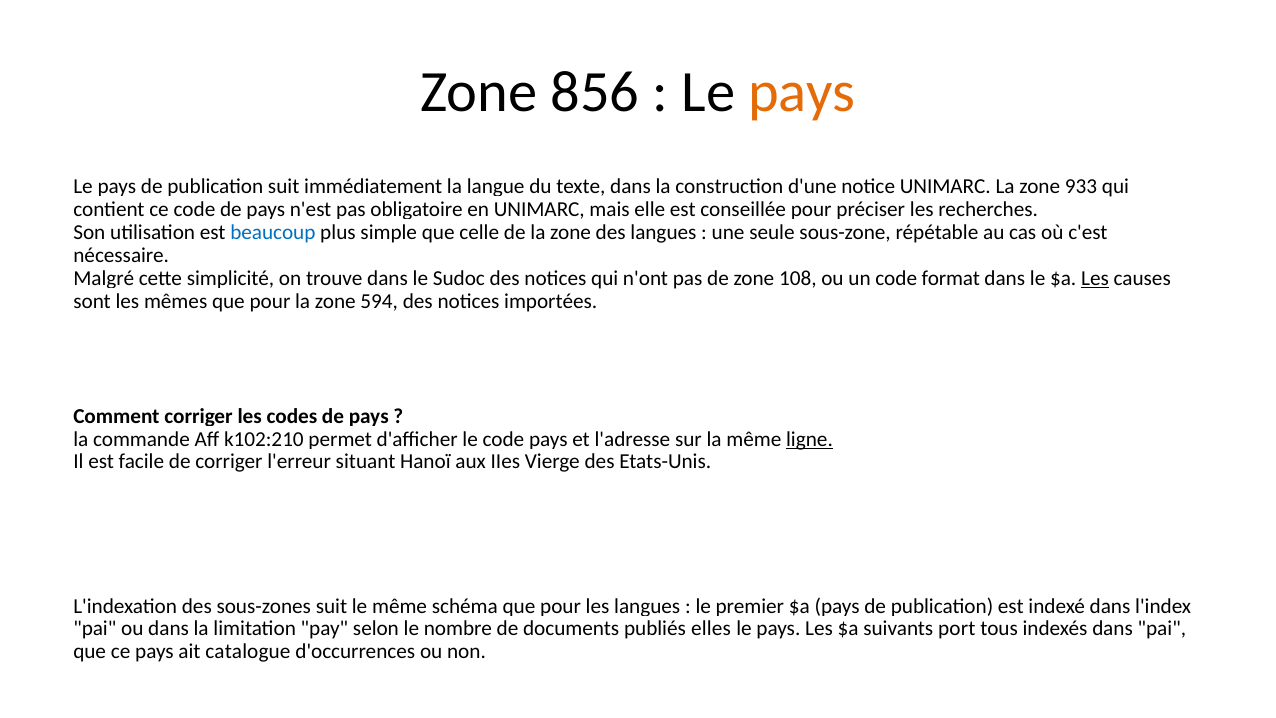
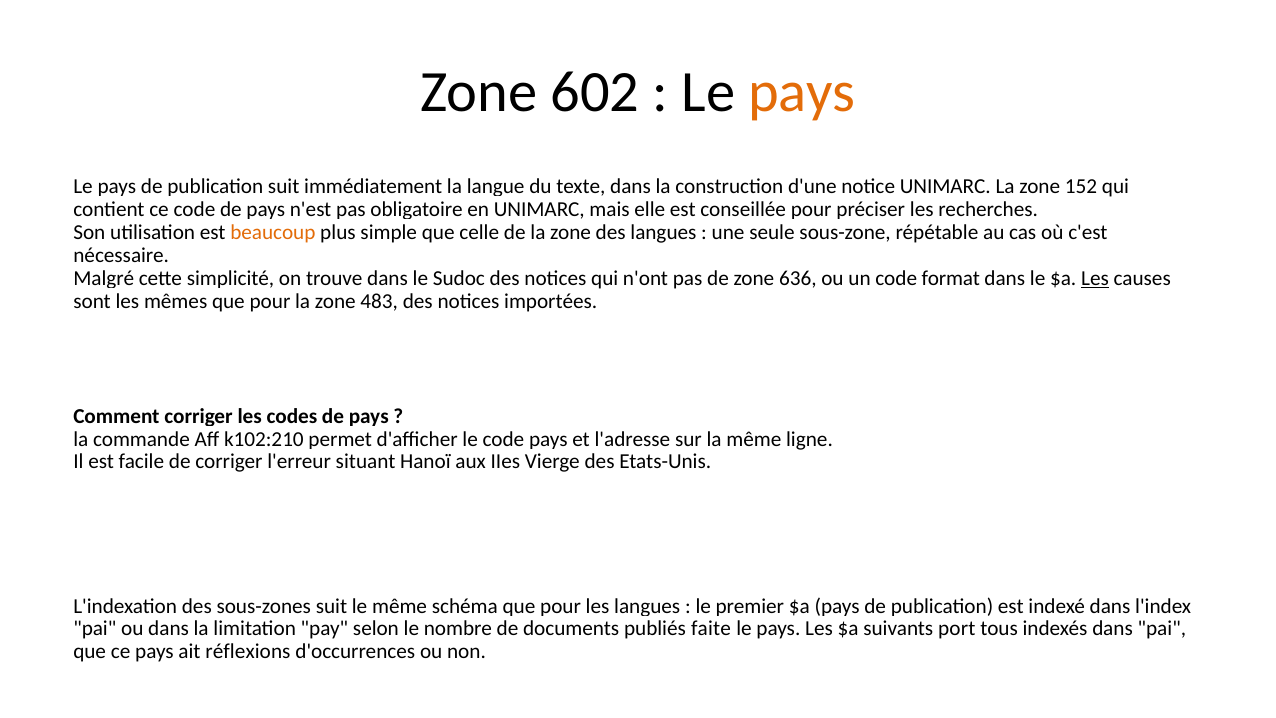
856: 856 -> 602
933: 933 -> 152
beaucoup colour: blue -> orange
108: 108 -> 636
594: 594 -> 483
ligne underline: present -> none
elles: elles -> faite
catalogue: catalogue -> réflexions
